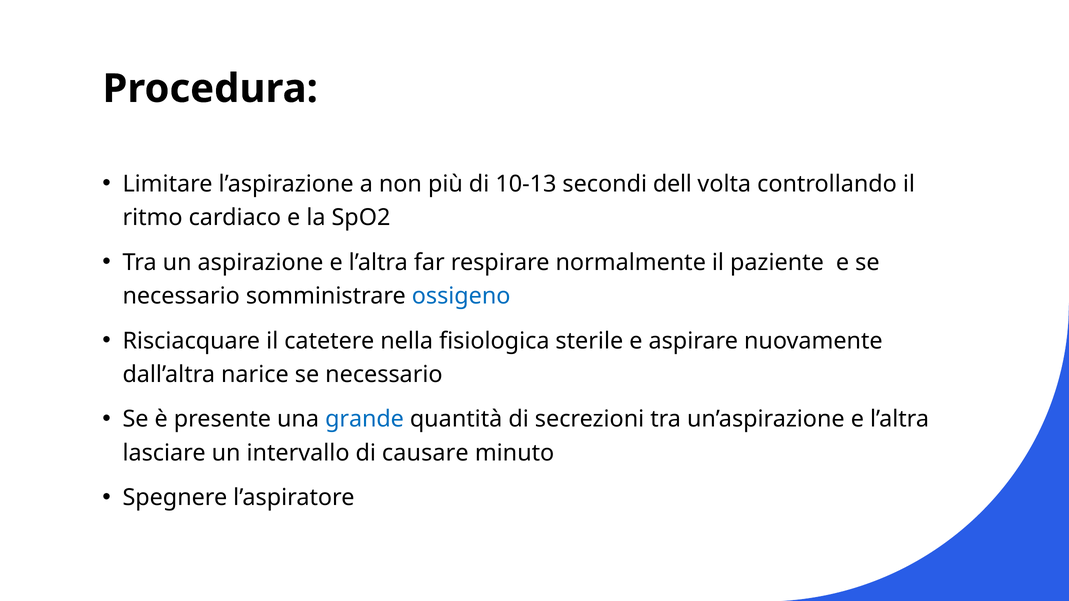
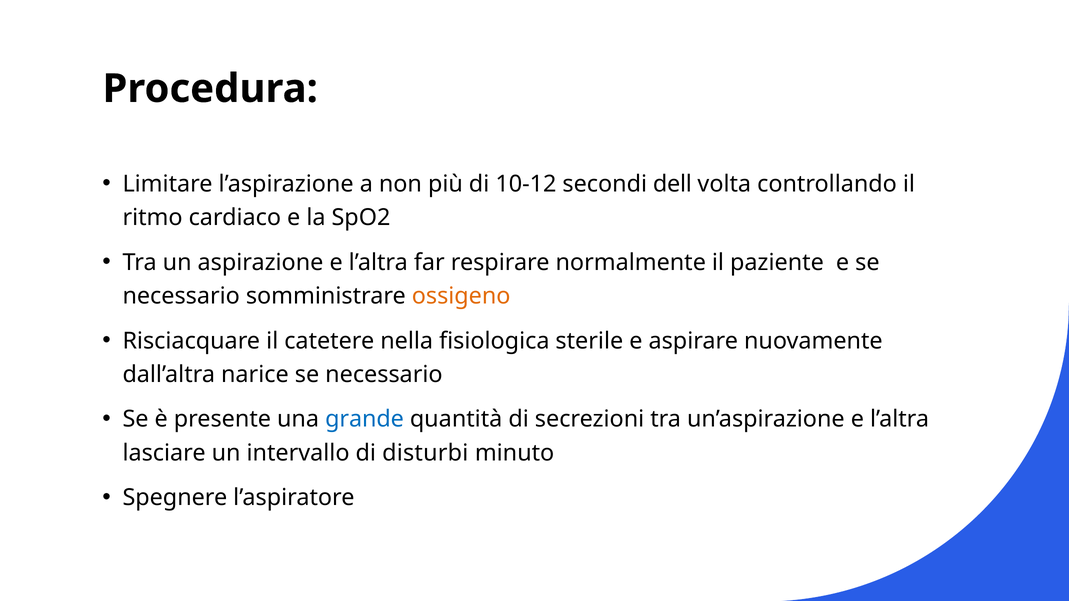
10-13: 10-13 -> 10-12
ossigeno colour: blue -> orange
causare: causare -> disturbi
